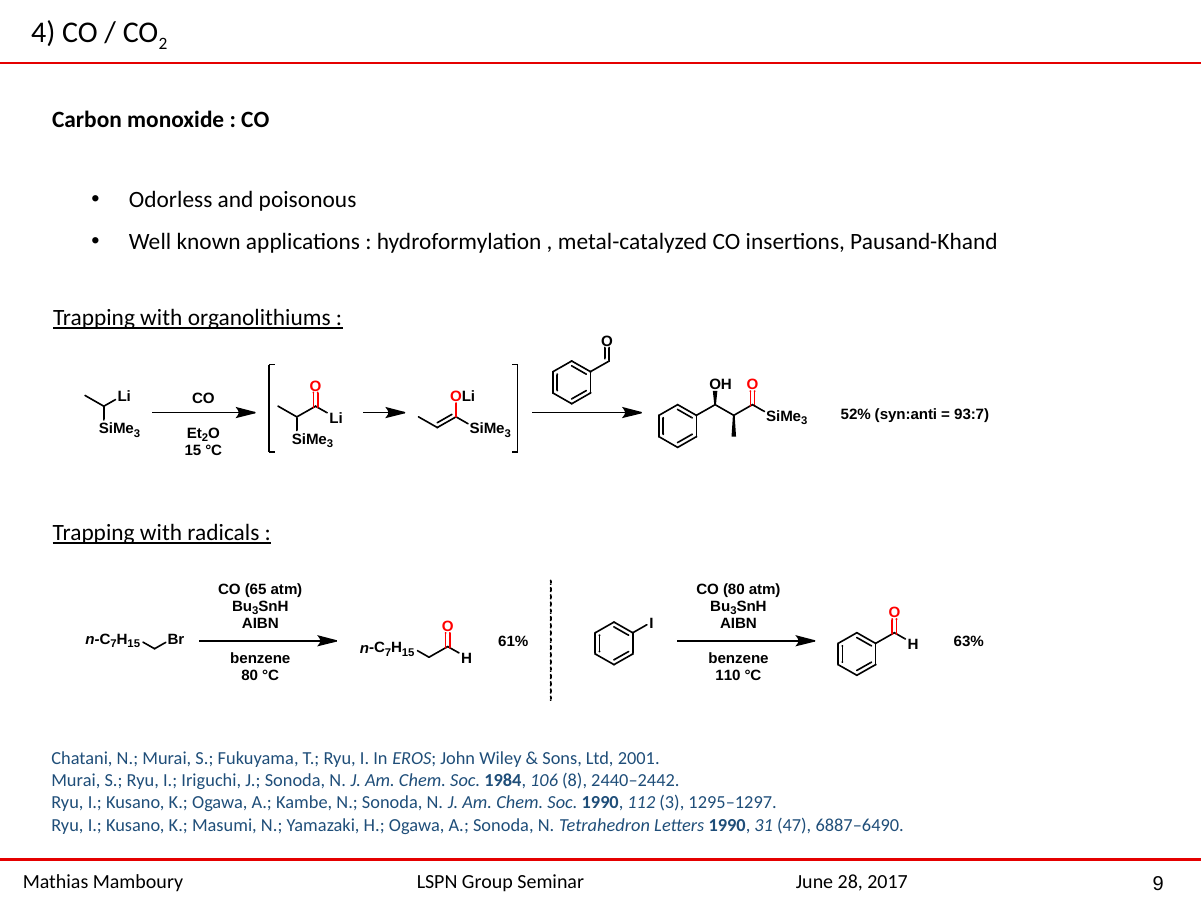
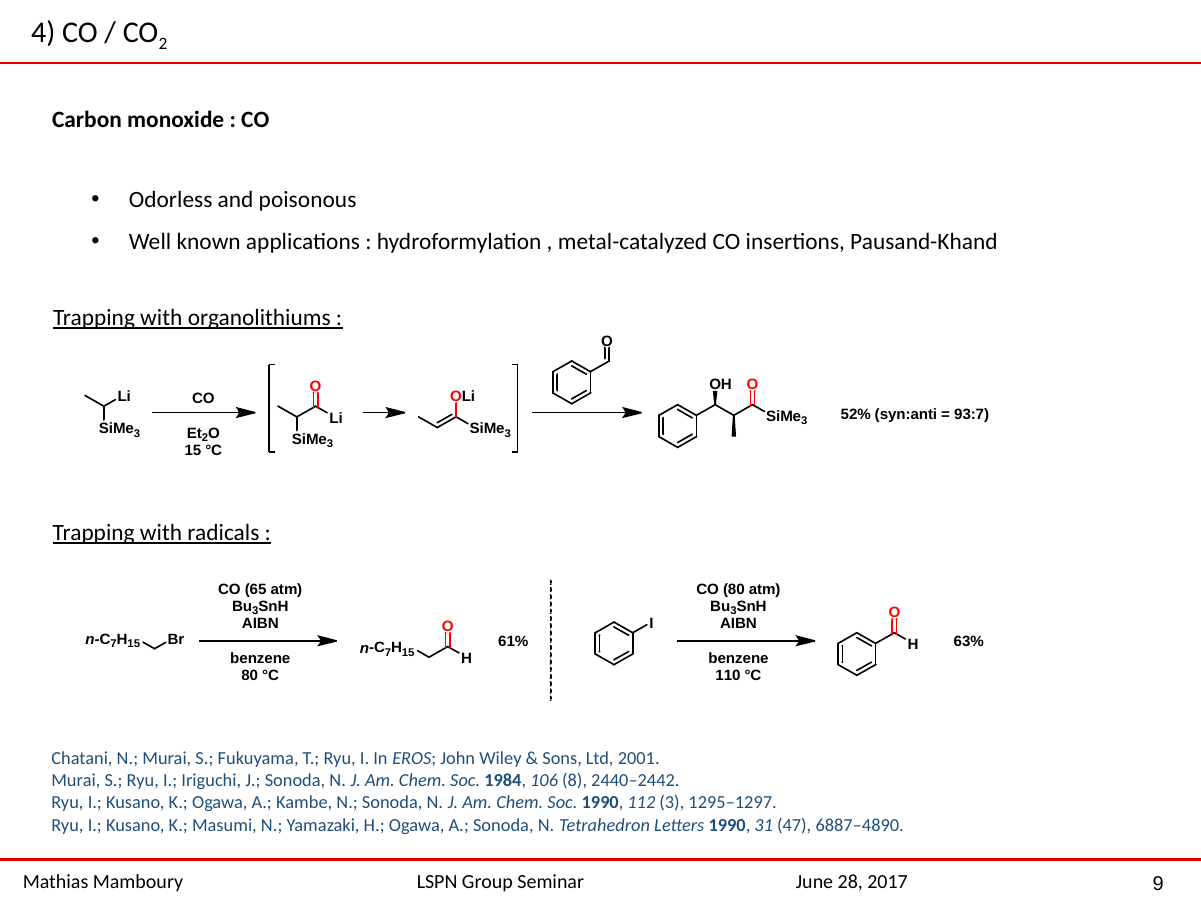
6887–6490: 6887–6490 -> 6887–4890
